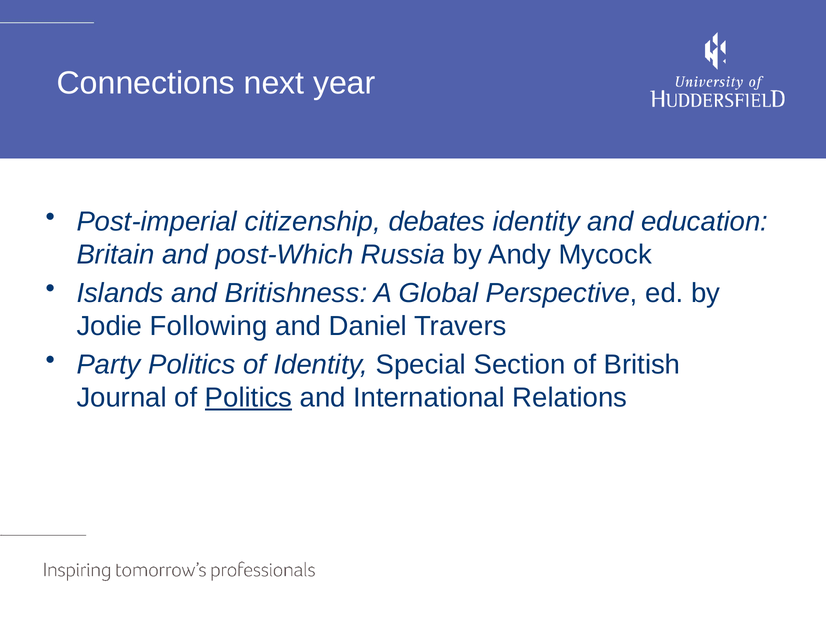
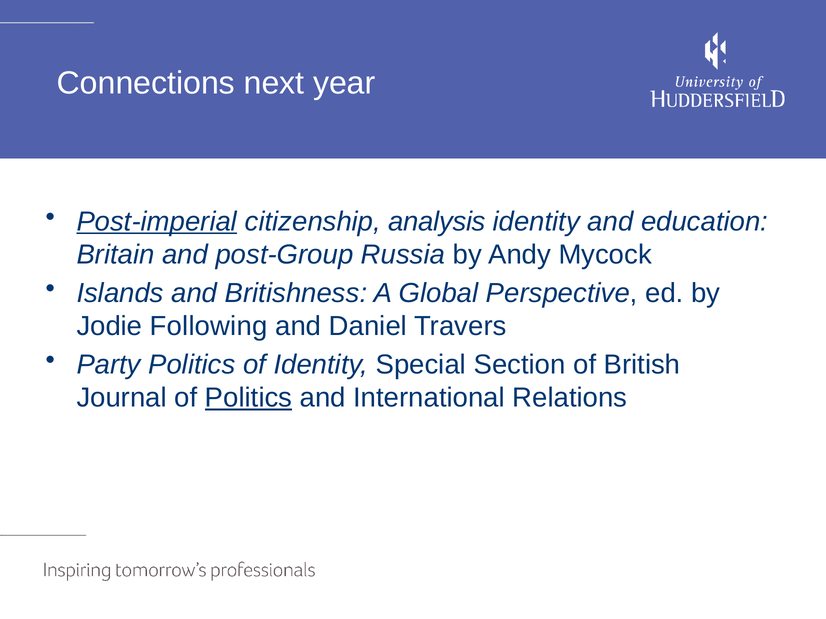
Post-imperial underline: none -> present
debates: debates -> analysis
post-Which: post-Which -> post-Group
